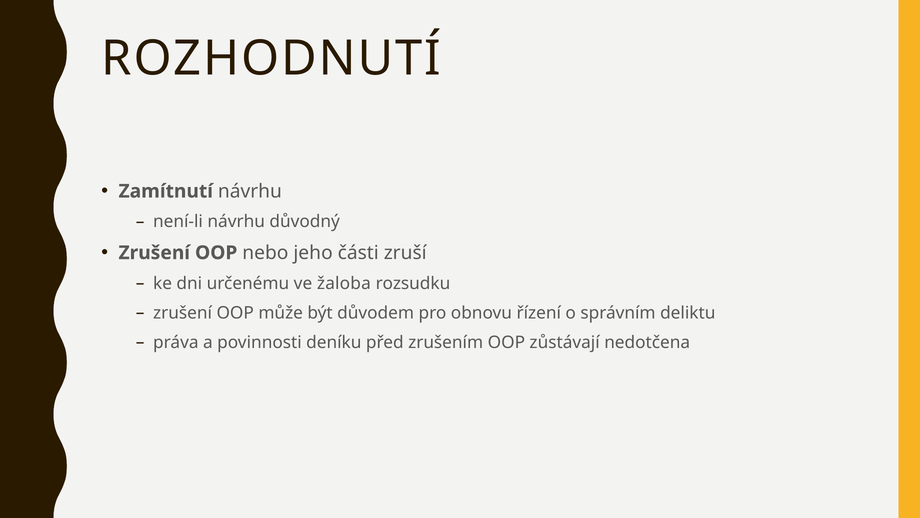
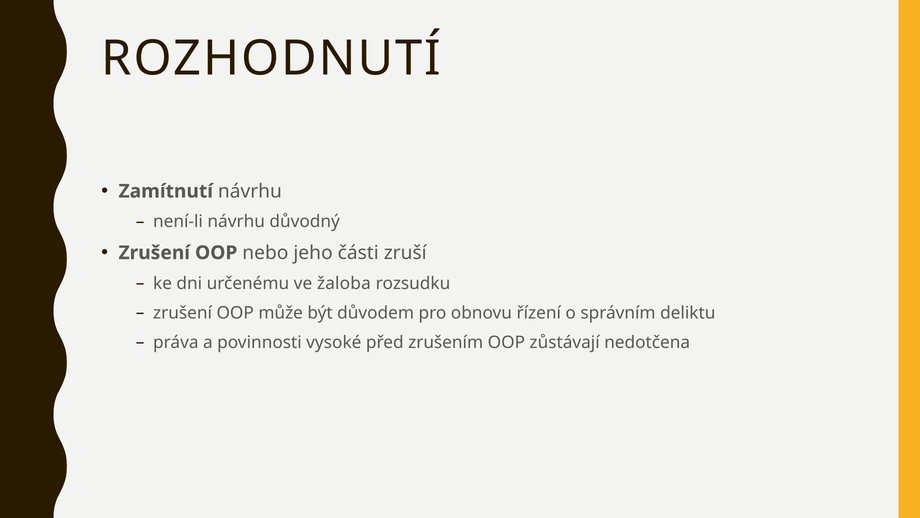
deníku: deníku -> vysoké
